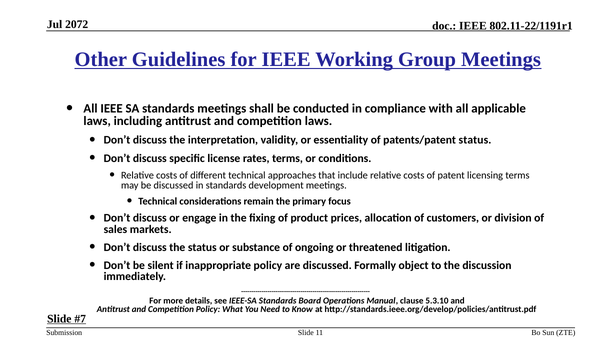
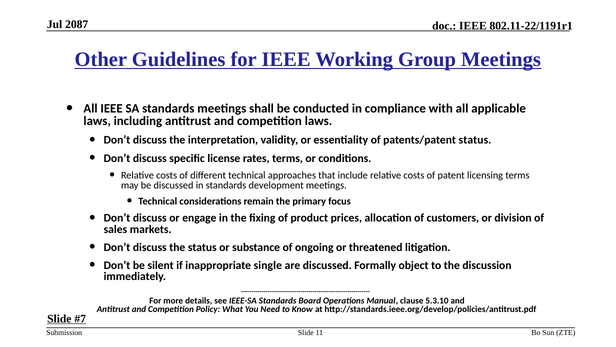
2072: 2072 -> 2087
inappropriate policy: policy -> single
